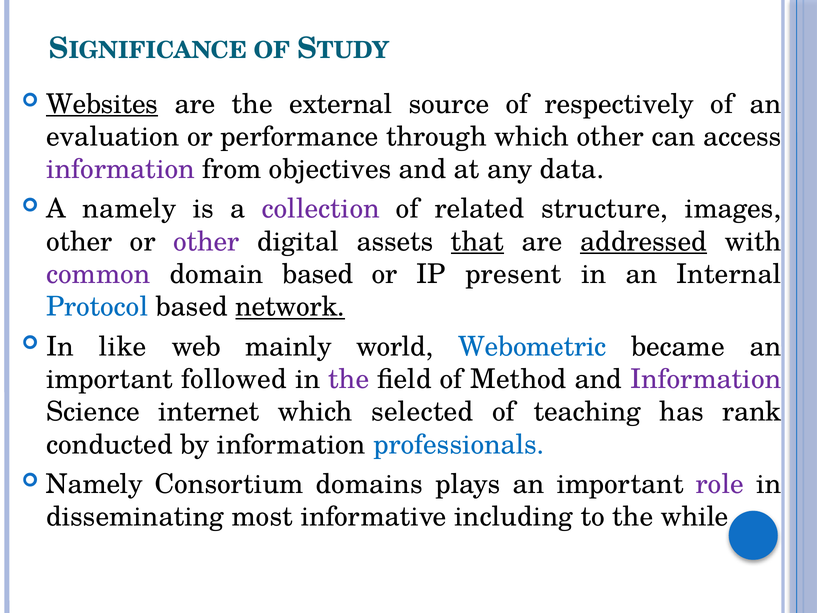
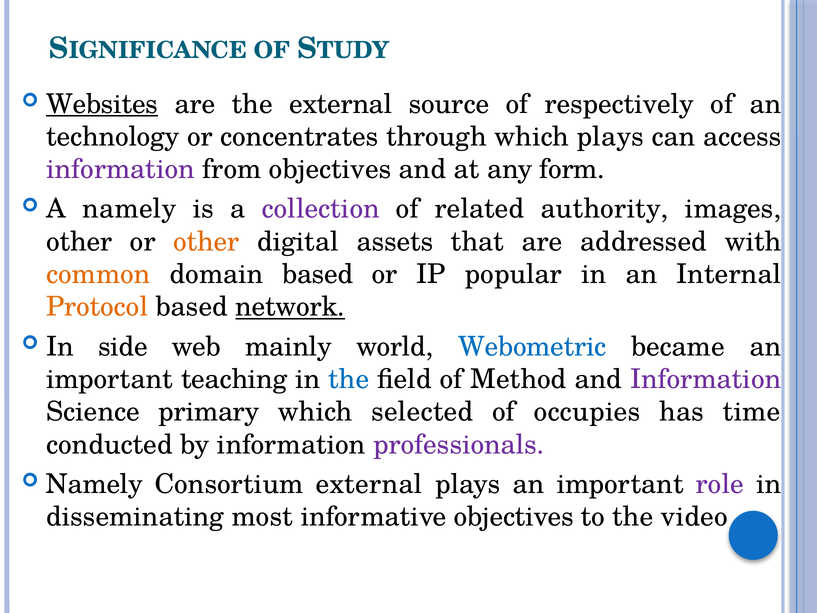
evaluation: evaluation -> technology
performance: performance -> concentrates
which other: other -> plays
data: data -> form
structure: structure -> authority
other at (206, 242) colour: purple -> orange
that underline: present -> none
addressed underline: present -> none
common colour: purple -> orange
present: present -> popular
Protocol colour: blue -> orange
like: like -> side
followed: followed -> teaching
the at (349, 379) colour: purple -> blue
internet: internet -> primary
teaching: teaching -> occupies
rank: rank -> time
professionals colour: blue -> purple
Consortium domains: domains -> external
informative including: including -> objectives
while: while -> video
